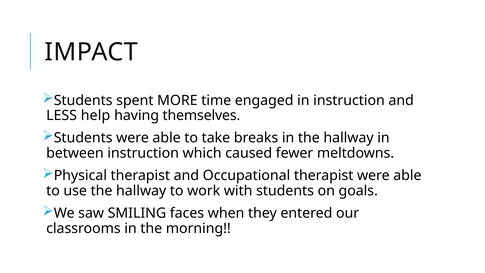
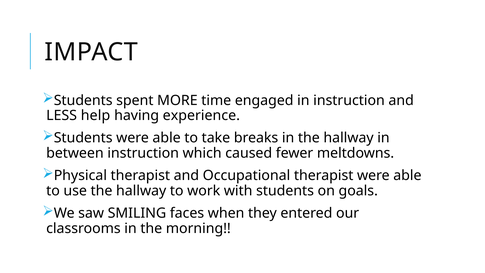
themselves: themselves -> experience
